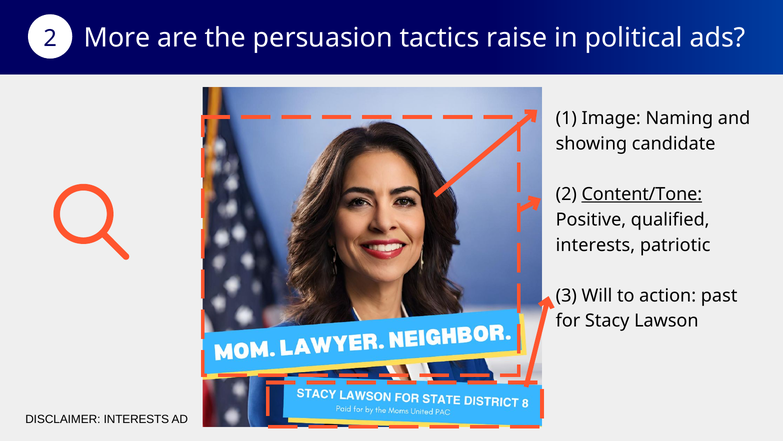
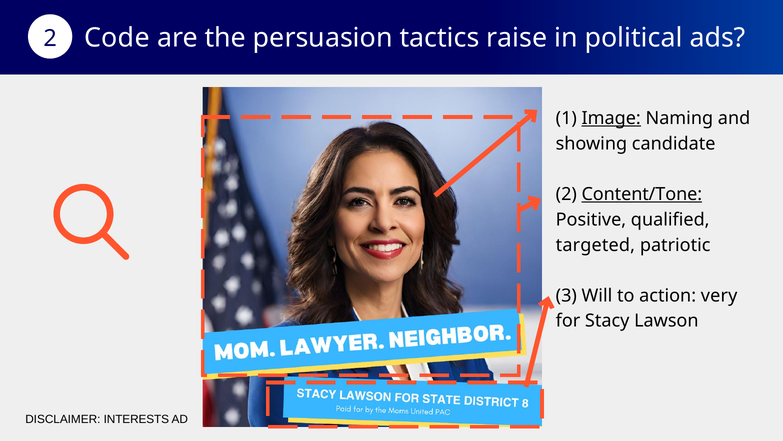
More: More -> Code
Image underline: none -> present
interests at (595, 245): interests -> targeted
past: past -> very
